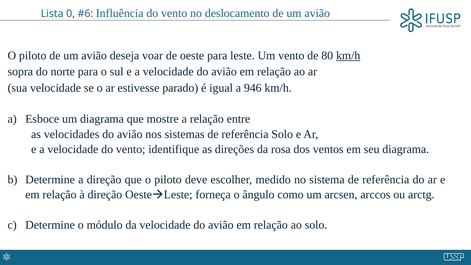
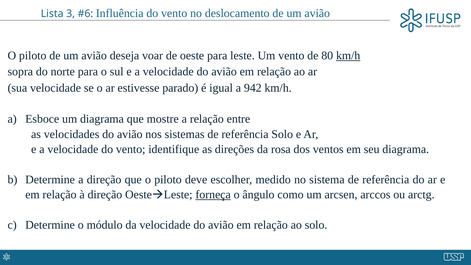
0: 0 -> 3
946: 946 -> 942
forneça underline: none -> present
